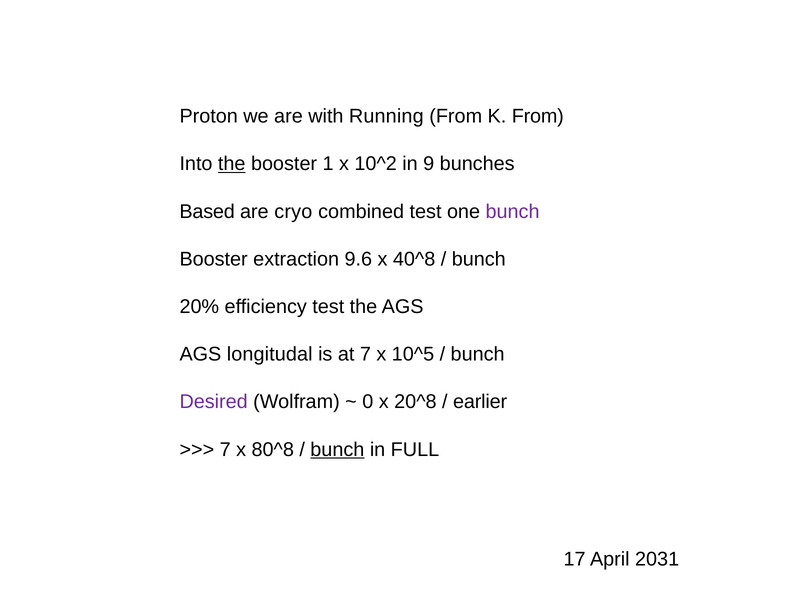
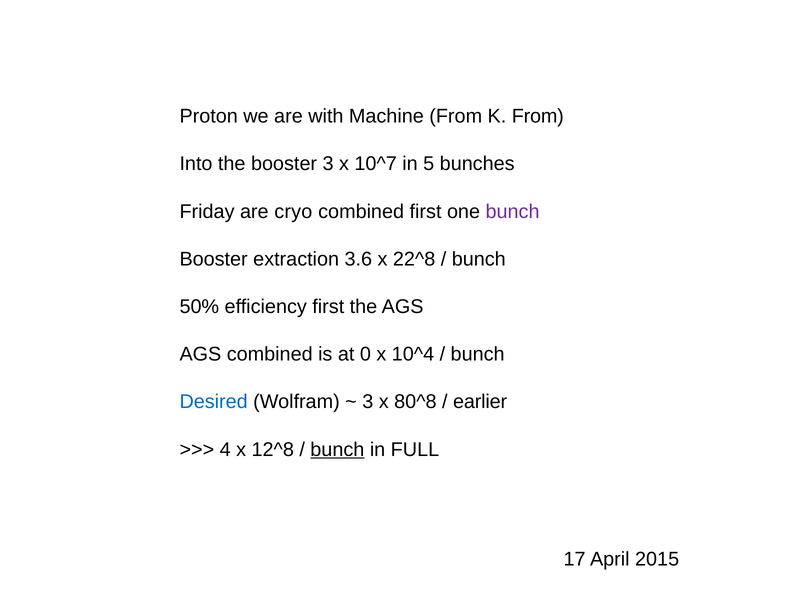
Running: Running -> Machine
the at (232, 164) underline: present -> none
booster 1: 1 -> 3
10^2: 10^2 -> 10^7
9: 9 -> 5
Based: Based -> Friday
combined test: test -> first
9.6: 9.6 -> 3.6
40^8: 40^8 -> 22^8
20%: 20% -> 50%
efficiency test: test -> first
AGS longitudal: longitudal -> combined
at 7: 7 -> 0
10^5: 10^5 -> 10^4
Desired colour: purple -> blue
0 at (368, 402): 0 -> 3
20^8: 20^8 -> 80^8
7 at (225, 449): 7 -> 4
80^8: 80^8 -> 12^8
2031: 2031 -> 2015
